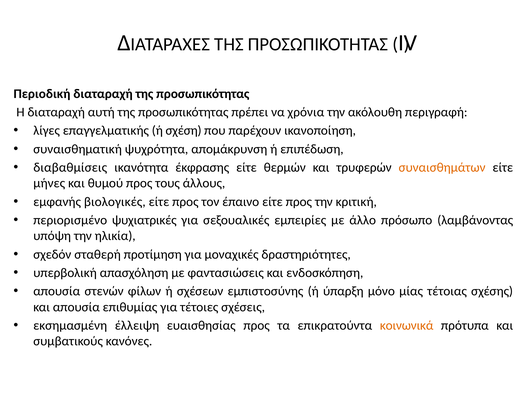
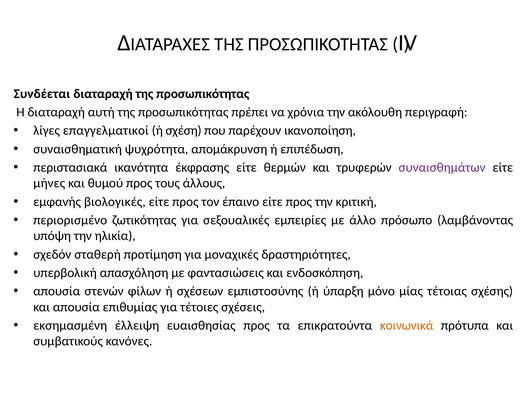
Περιοδική: Περιοδική -> Συνδέεται
επαγγελματικής: επαγγελματικής -> επαγγελματικοί
διαβαθμίσεις: διαβαθμίσεις -> περιστασιακά
συναισθημάτων colour: orange -> purple
ψυχιατρικές: ψυχιατρικές -> ζωτικότητας
